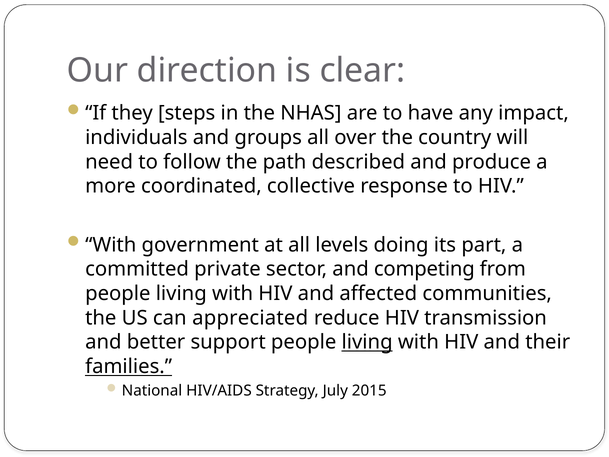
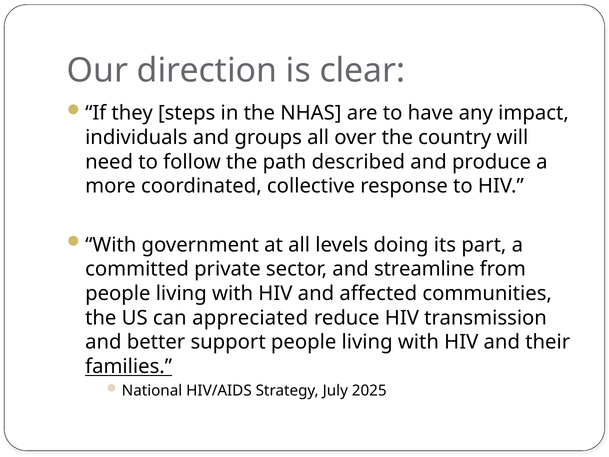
competing: competing -> streamline
living at (367, 342) underline: present -> none
2015: 2015 -> 2025
